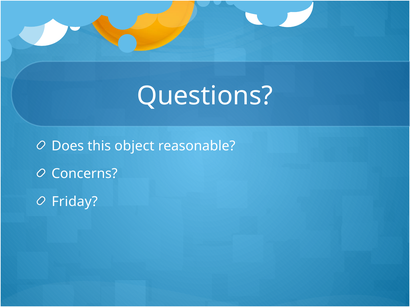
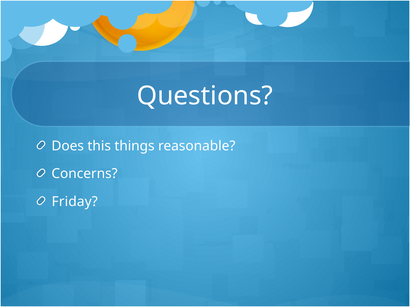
object: object -> things
